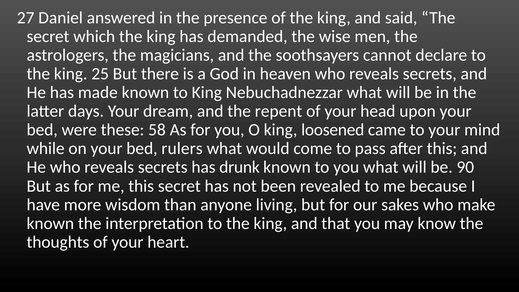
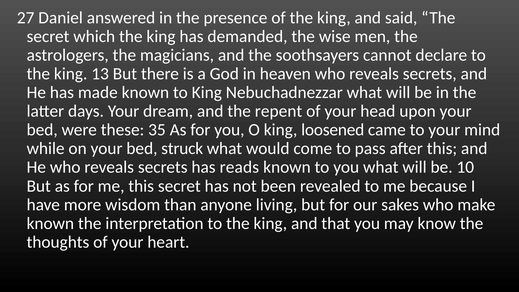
25: 25 -> 13
58: 58 -> 35
rulers: rulers -> struck
drunk: drunk -> reads
90: 90 -> 10
